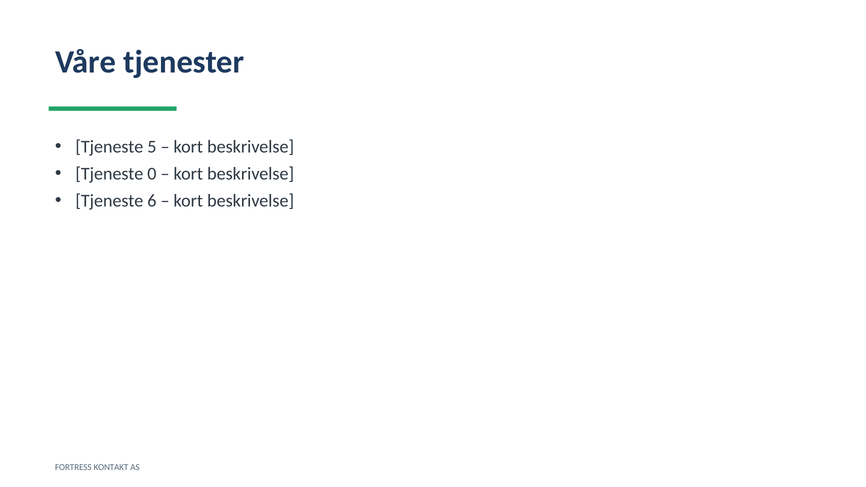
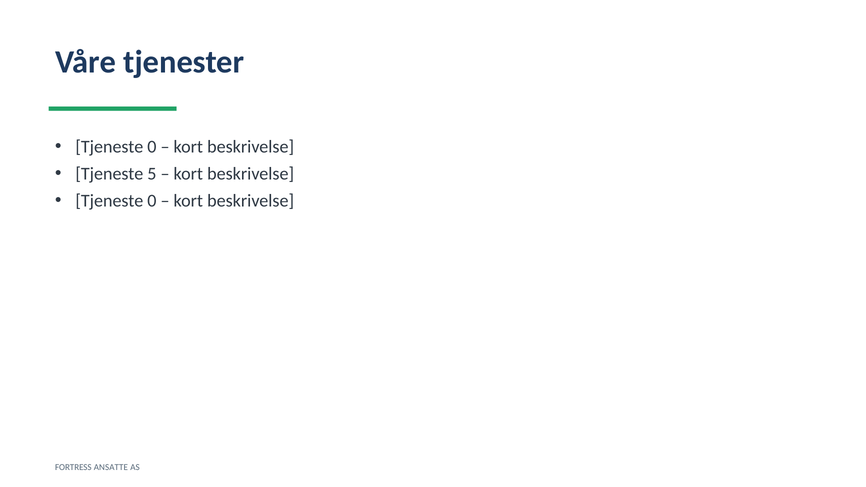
5 at (152, 147): 5 -> 0
0: 0 -> 5
6 at (152, 201): 6 -> 0
KONTAKT: KONTAKT -> ANSATTE
